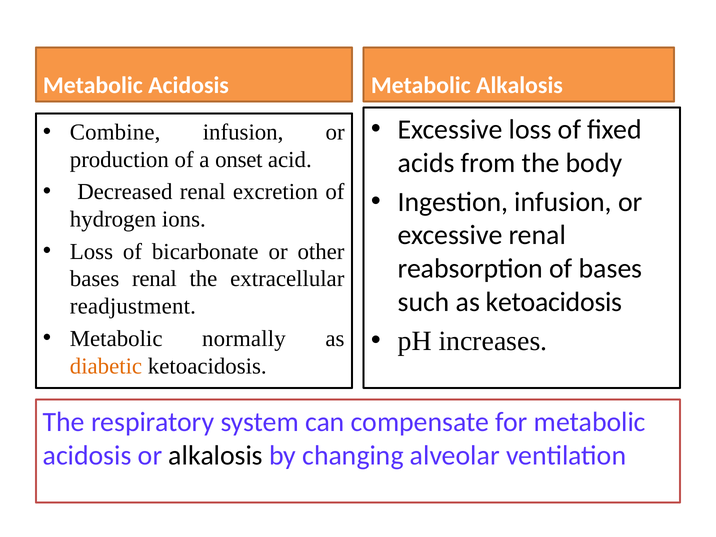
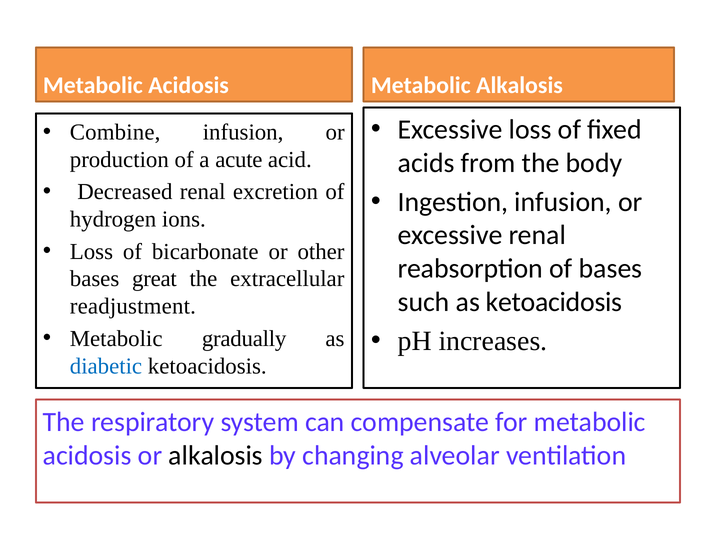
onset: onset -> acute
bases renal: renal -> great
normally: normally -> gradually
diabetic colour: orange -> blue
